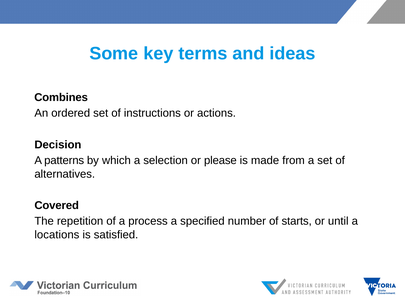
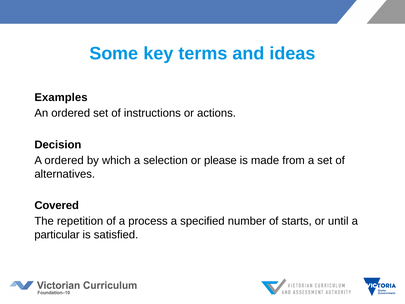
Combines: Combines -> Examples
A patterns: patterns -> ordered
locations: locations -> particular
